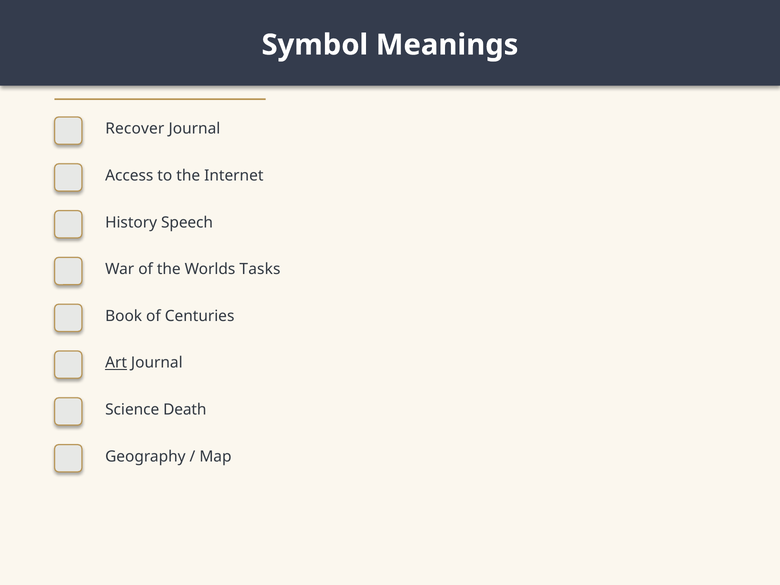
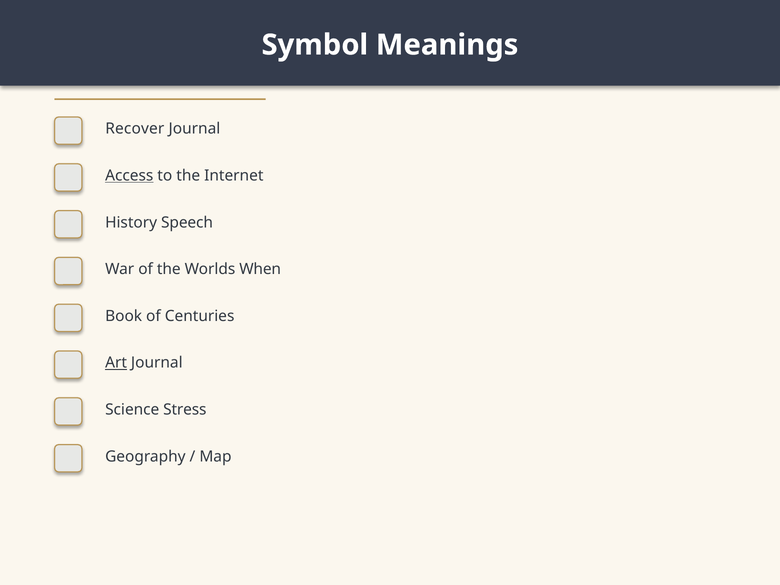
Access underline: none -> present
Tasks: Tasks -> When
Death: Death -> Stress
